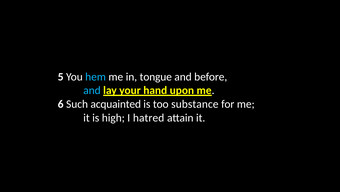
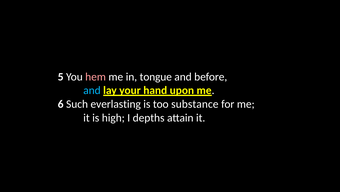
hem colour: light blue -> pink
acquainted: acquainted -> everlasting
hatred: hatred -> depths
